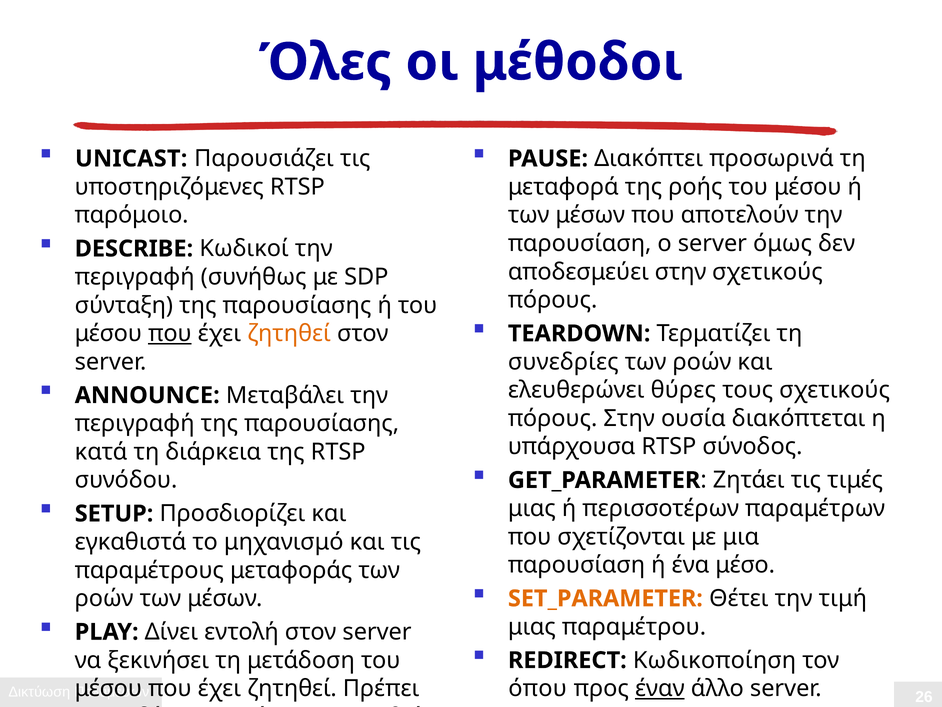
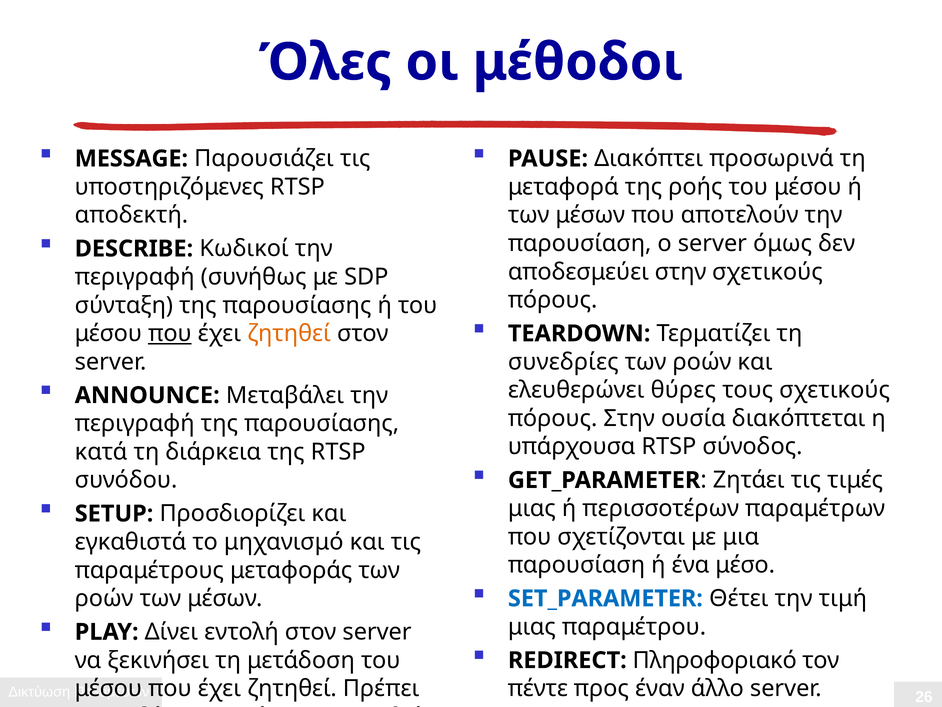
UNICAST: UNICAST -> MESSAGE
παρόμοιο: παρόμοιο -> αποδεκτή
SET_PARAMETER colour: orange -> blue
Κωδικοποίηση: Κωδικοποίηση -> Πληροφοριακό
όπου: όπου -> πέντε
έναν underline: present -> none
